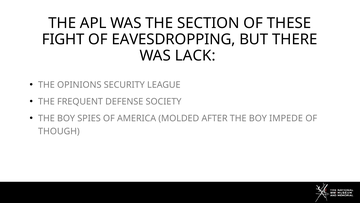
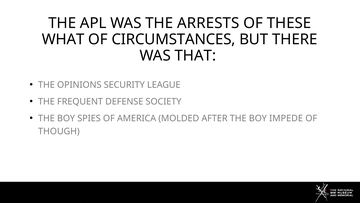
SECTION: SECTION -> ARRESTS
FIGHT: FIGHT -> WHAT
EAVESDROPPING: EAVESDROPPING -> CIRCUMSTANCES
LACK: LACK -> THAT
